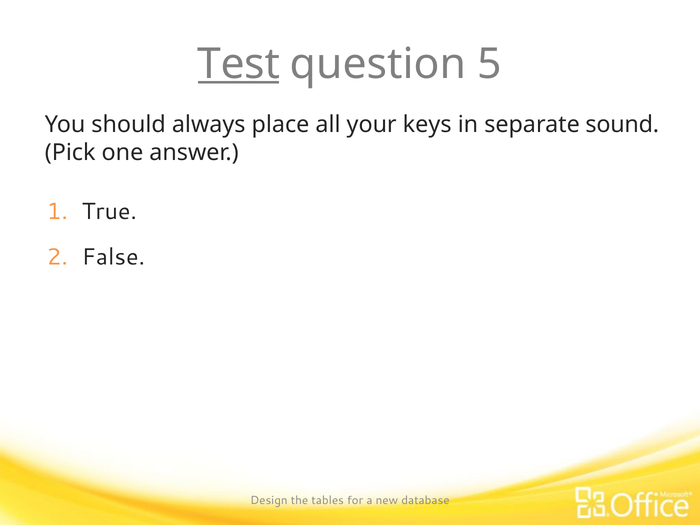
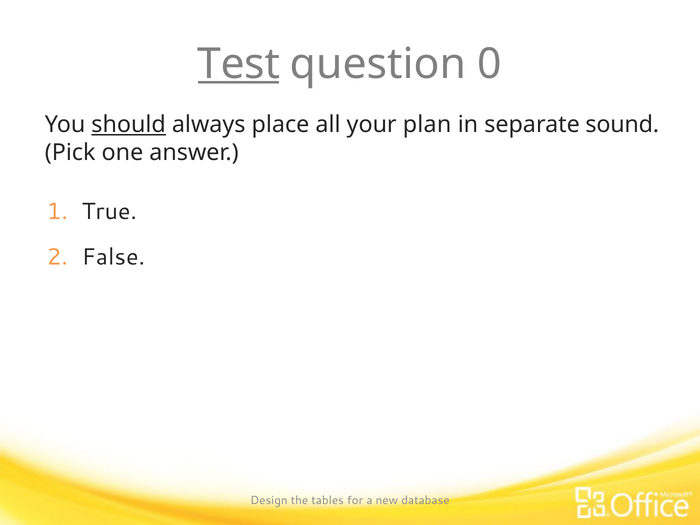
5: 5 -> 0
should underline: none -> present
keys: keys -> plan
